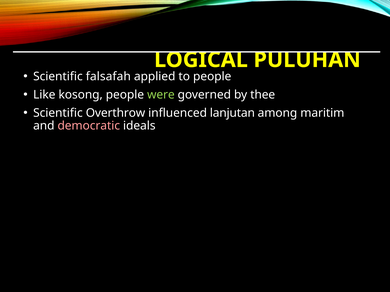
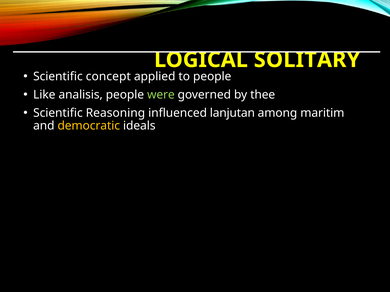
PULUHAN: PULUHAN -> SOLITARY
falsafah: falsafah -> concept
kosong: kosong -> analisis
Overthrow: Overthrow -> Reasoning
democratic colour: pink -> yellow
